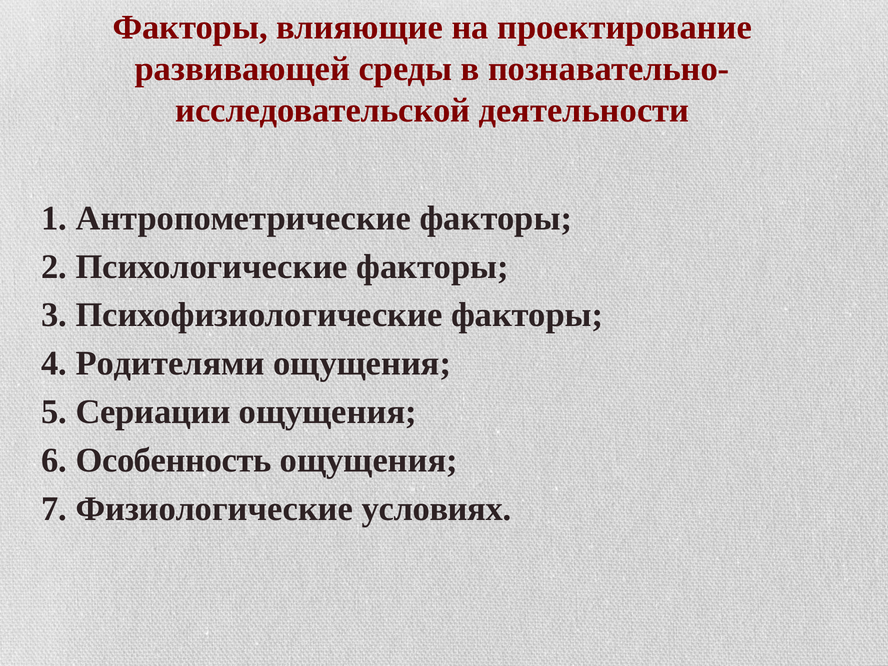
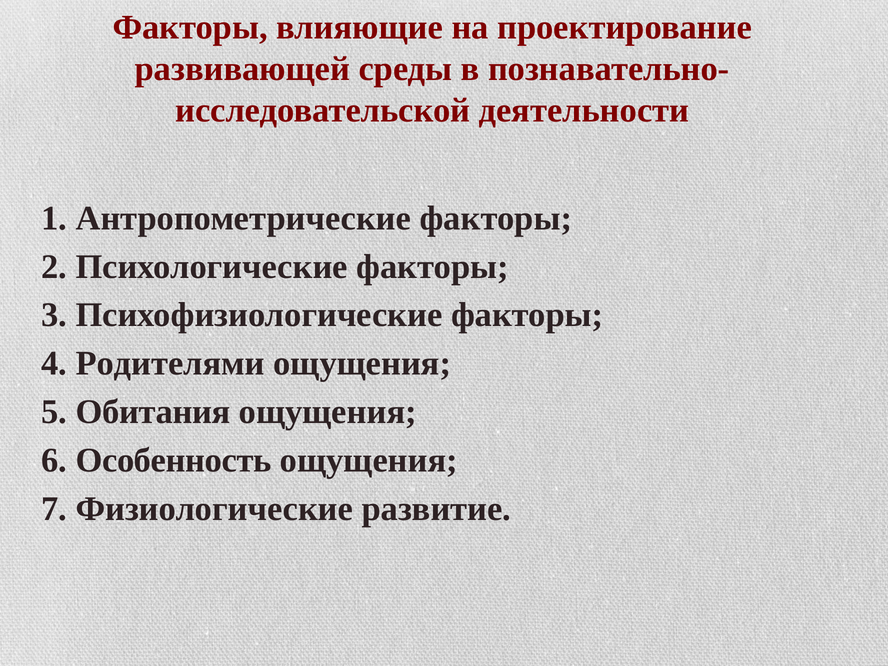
Сериации: Сериации -> Обитания
условиях: условиях -> развитие
